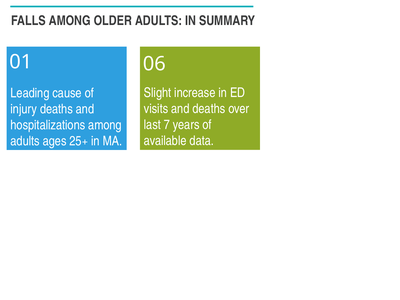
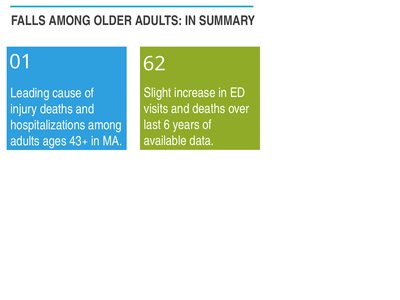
06: 06 -> 62
7: 7 -> 6
25+: 25+ -> 43+
